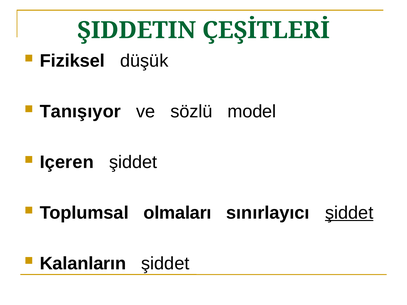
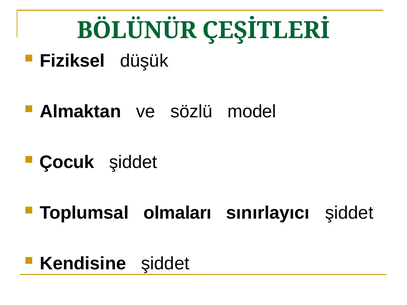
ŞIDDETIN: ŞIDDETIN -> BÖLÜNÜR
Tanışıyor: Tanışıyor -> Almaktan
Içeren: Içeren -> Çocuk
şiddet at (349, 213) underline: present -> none
Kalanların: Kalanların -> Kendisine
